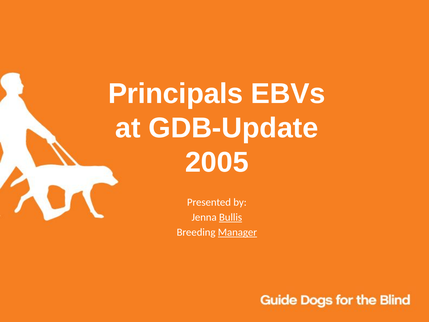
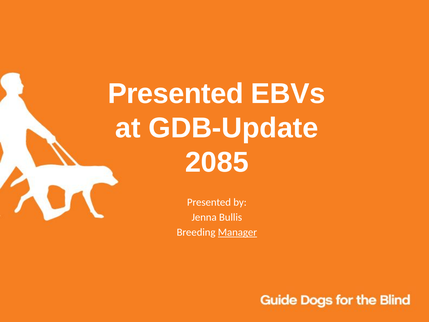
Principals at (176, 94): Principals -> Presented
2005: 2005 -> 2085
Bullis underline: present -> none
